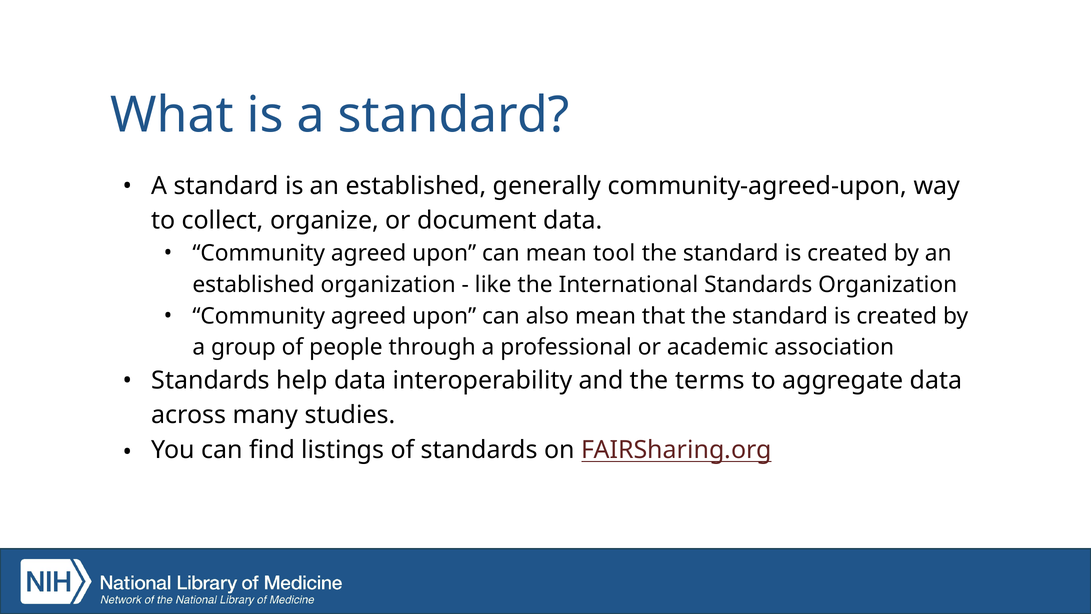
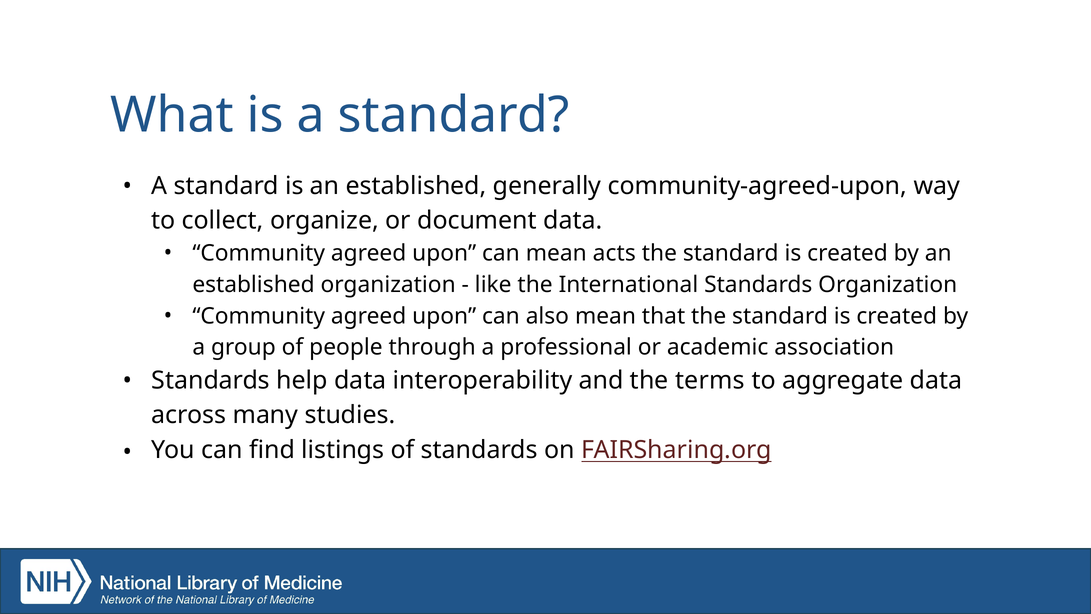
tool: tool -> acts
